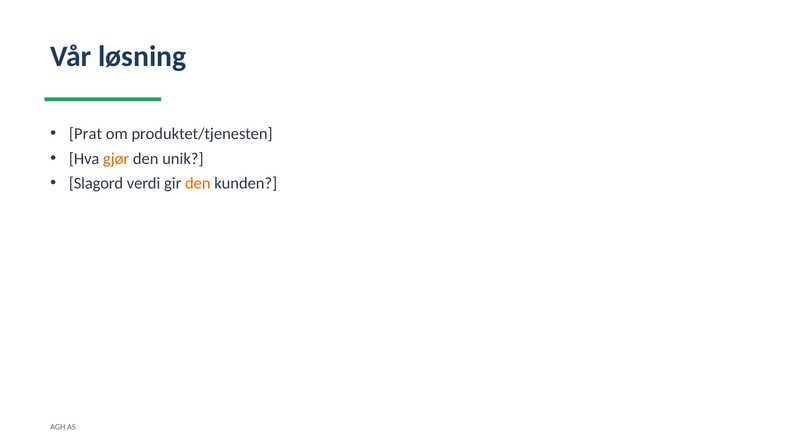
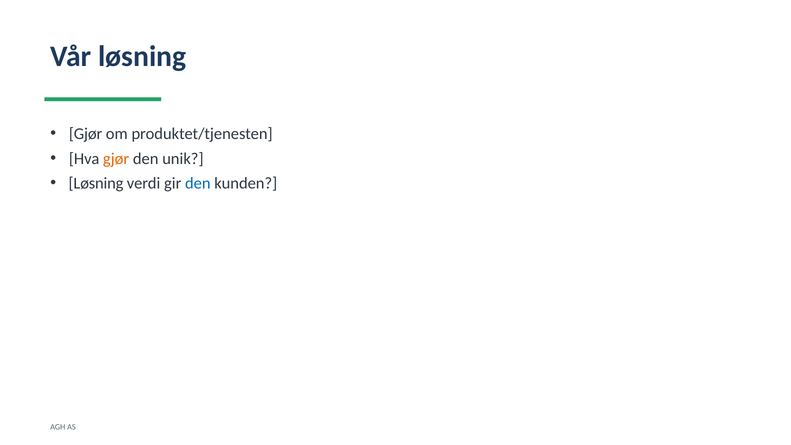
Prat at (85, 134): Prat -> Gjør
Slagord at (96, 183): Slagord -> Løsning
den at (198, 183) colour: orange -> blue
